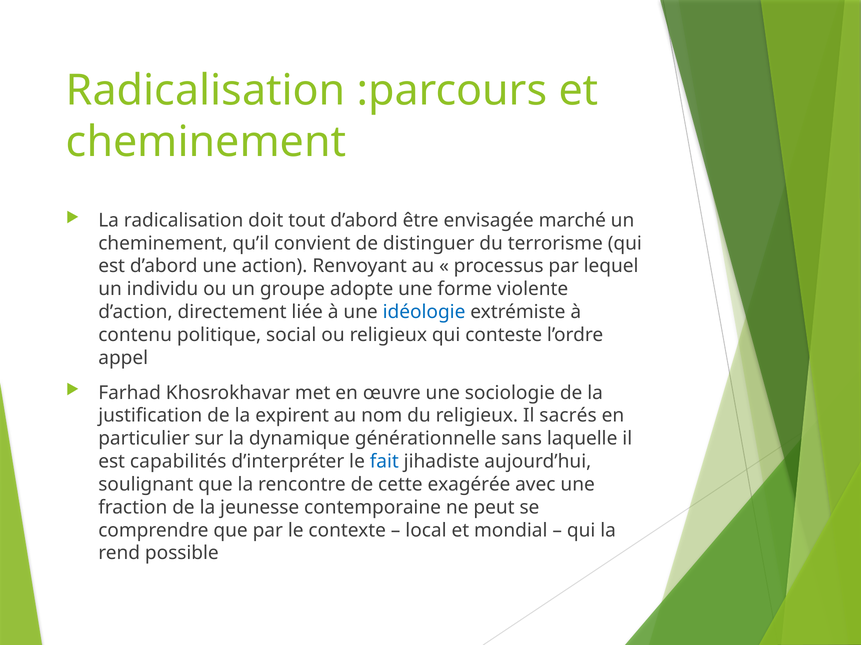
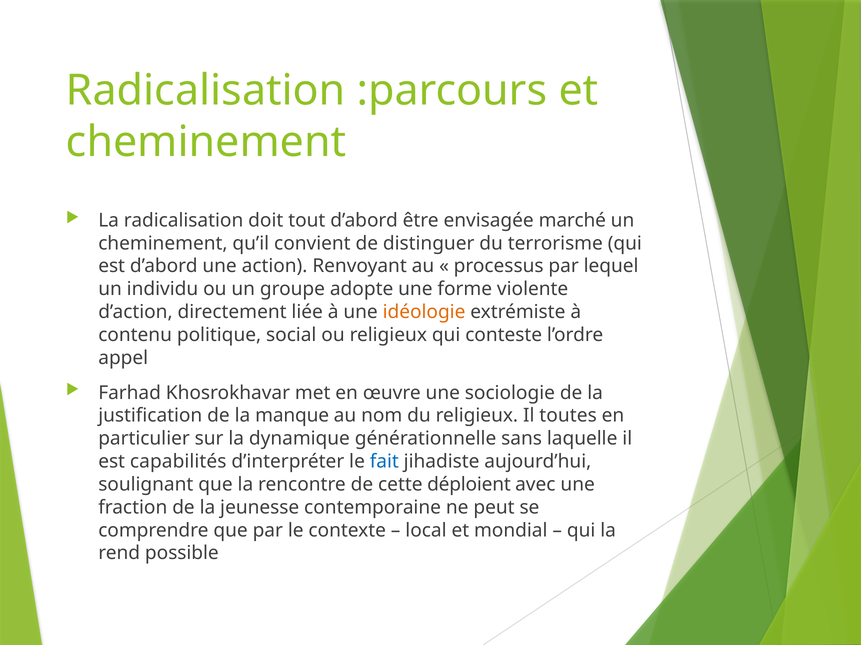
idéologie colour: blue -> orange
expirent: expirent -> manque
sacrés: sacrés -> toutes
exagérée: exagérée -> déploient
